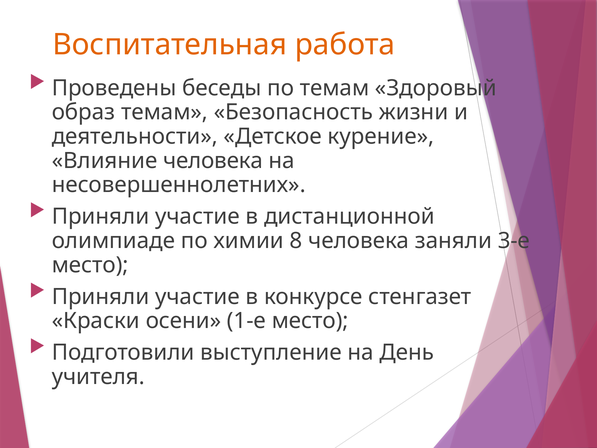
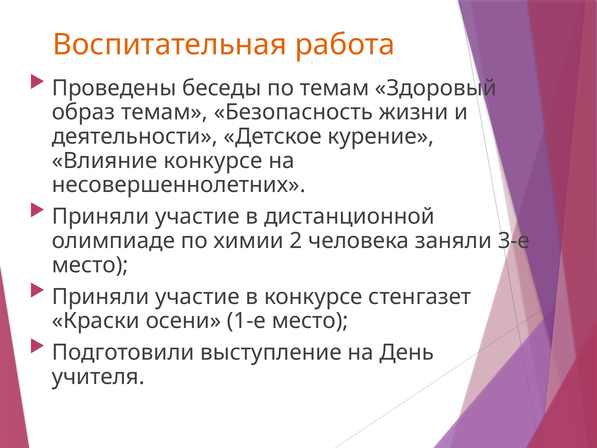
Влияние человека: человека -> конкурсе
8: 8 -> 2
